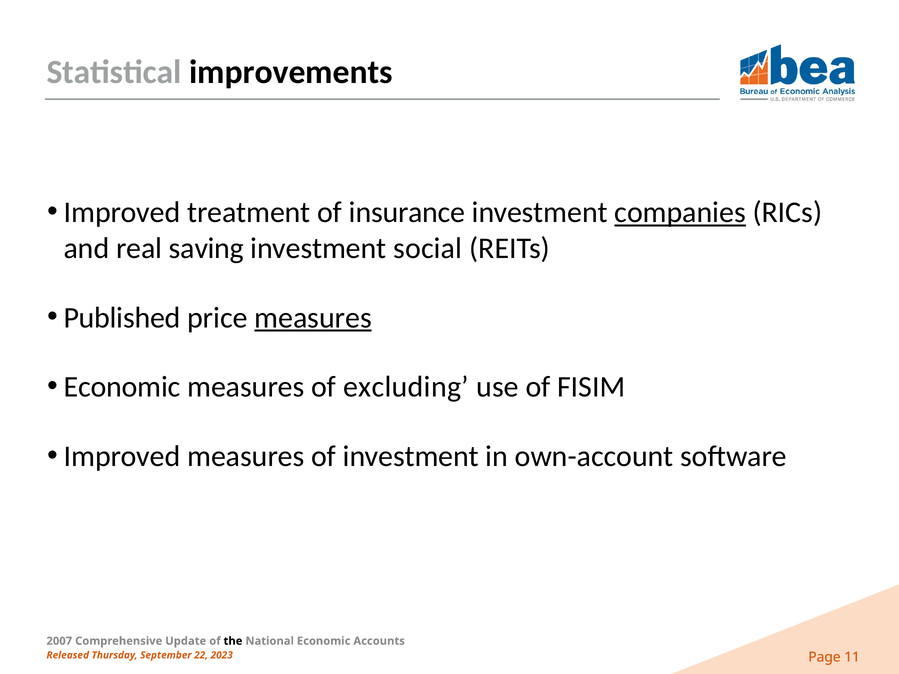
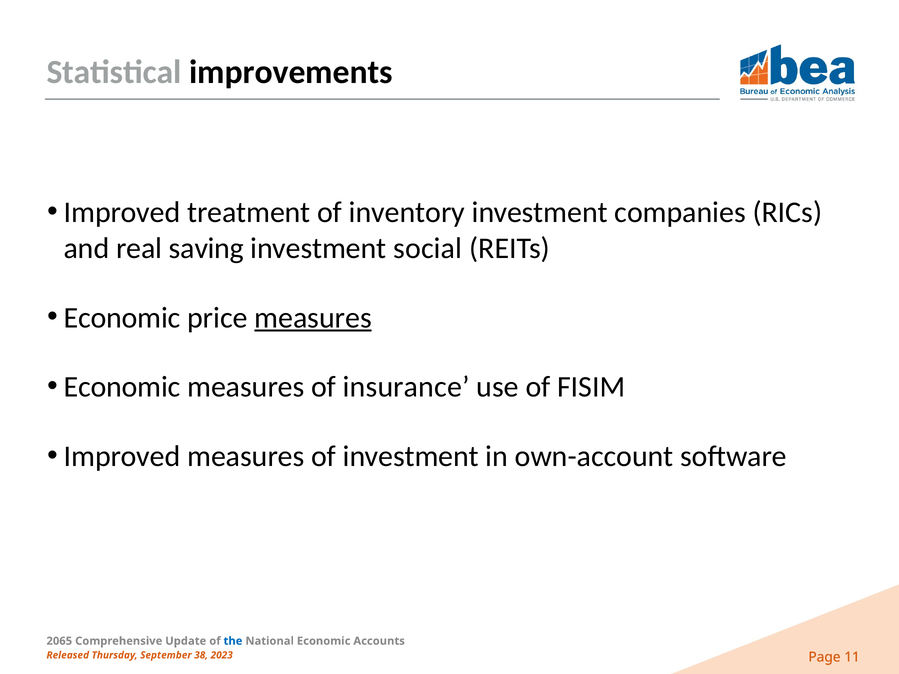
insurance: insurance -> inventory
companies underline: present -> none
Published at (122, 318): Published -> Economic
excluding: excluding -> insurance
2007: 2007 -> 2065
the colour: black -> blue
22: 22 -> 38
